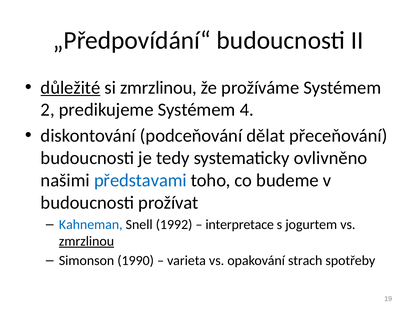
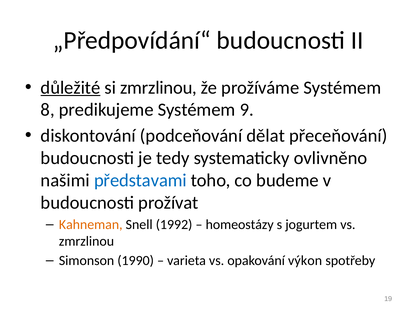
2: 2 -> 8
4: 4 -> 9
Kahneman colour: blue -> orange
interpretace: interpretace -> homeostázy
zmrzlinou at (86, 241) underline: present -> none
strach: strach -> výkon
